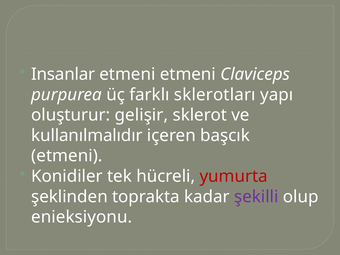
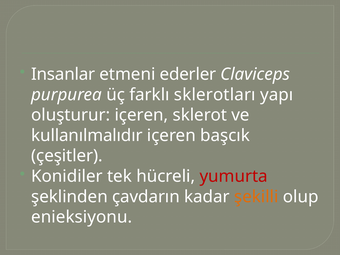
etmeni etmeni: etmeni -> ederler
oluşturur gelişir: gelişir -> içeren
etmeni at (67, 156): etmeni -> çeşitler
toprakta: toprakta -> çavdarın
şekilli colour: purple -> orange
